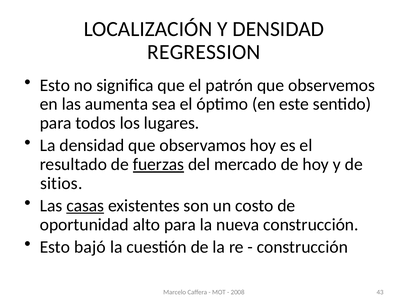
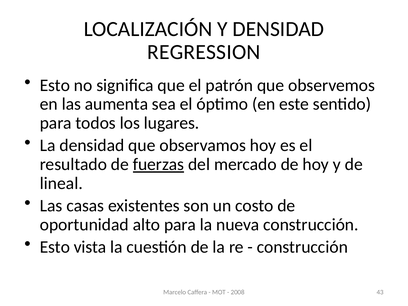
sitios: sitios -> lineal
casas underline: present -> none
bajó: bajó -> vista
